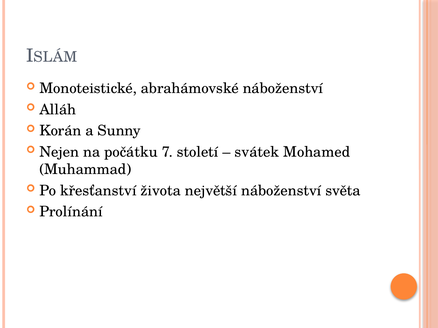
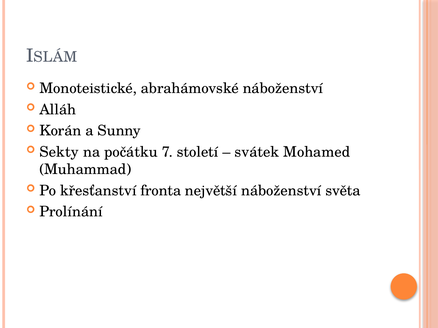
Nejen: Nejen -> Sekty
života: života -> fronta
